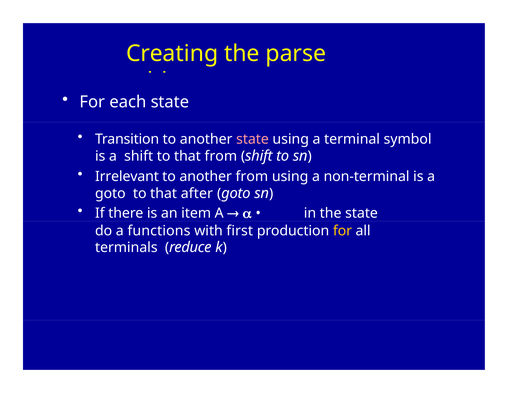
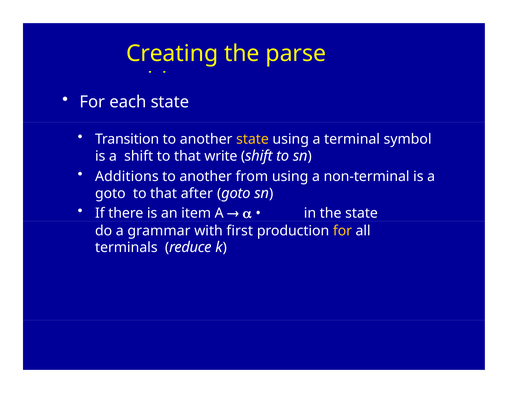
state at (252, 139) colour: pink -> yellow
that from: from -> write
Irrelevant: Irrelevant -> Additions
functions: functions -> grammar
